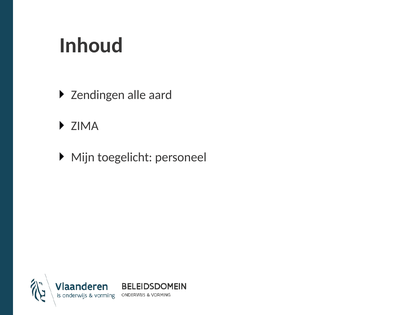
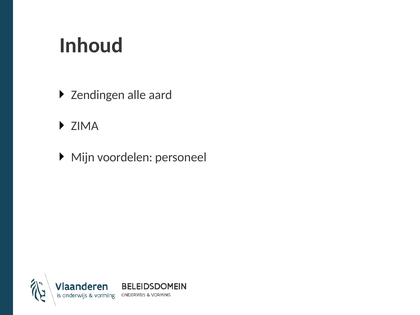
toegelicht: toegelicht -> voordelen
